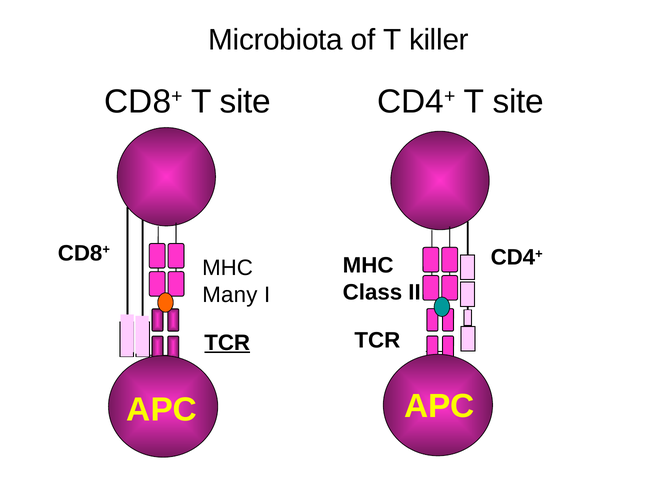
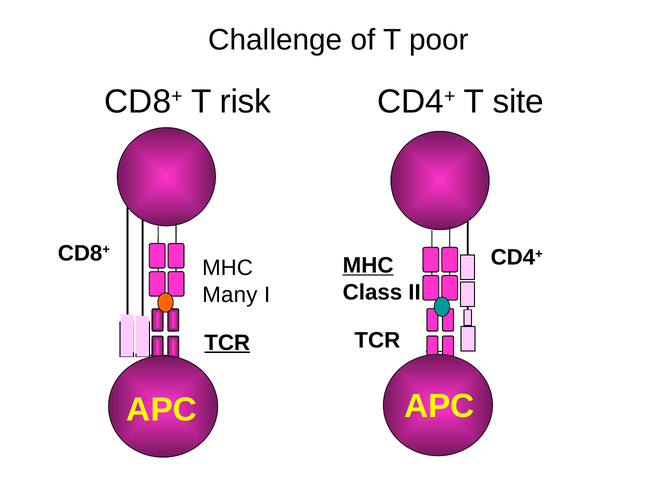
Microbiota: Microbiota -> Challenge
killer: killer -> poor
CD8+ T site: site -> risk
MHC at (368, 265) underline: none -> present
